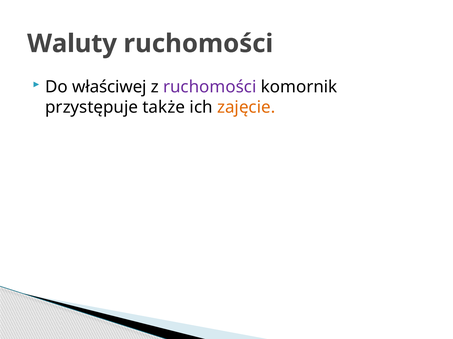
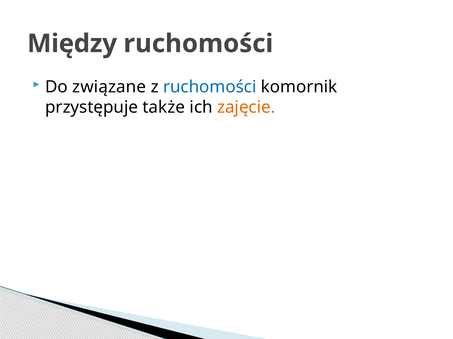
Waluty: Waluty -> Między
właściwej: właściwej -> związane
ruchomości at (210, 87) colour: purple -> blue
